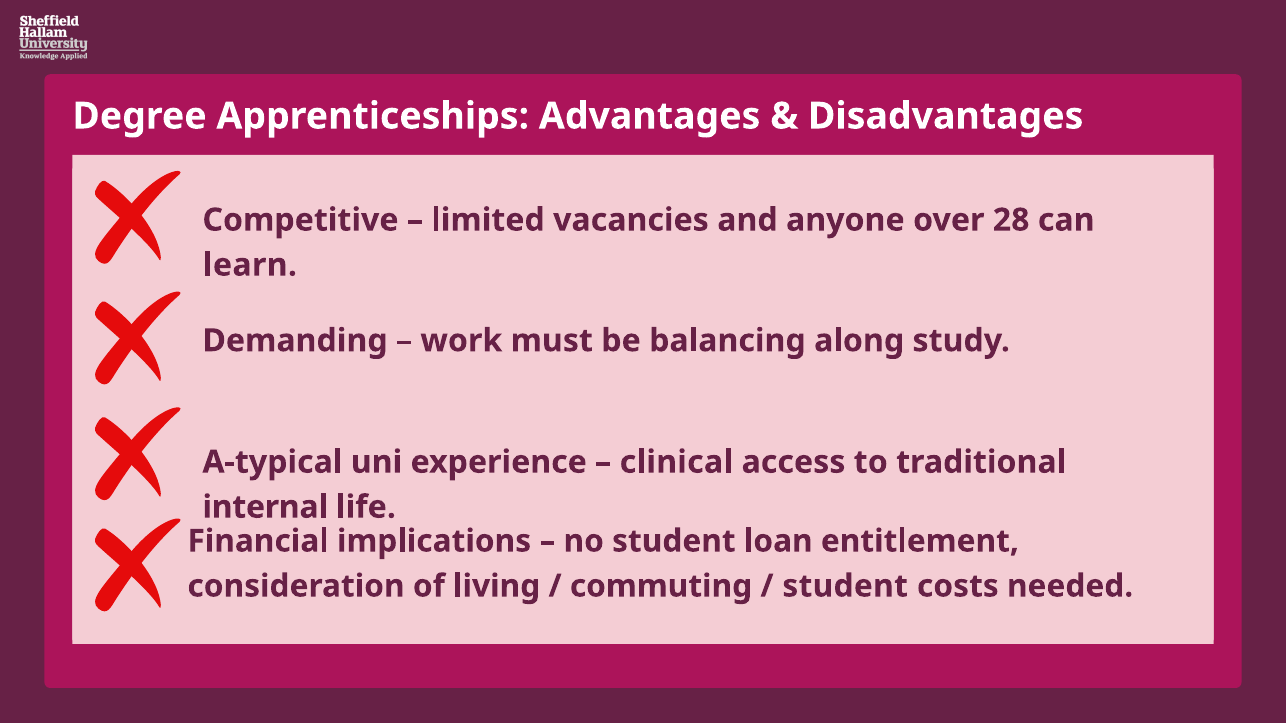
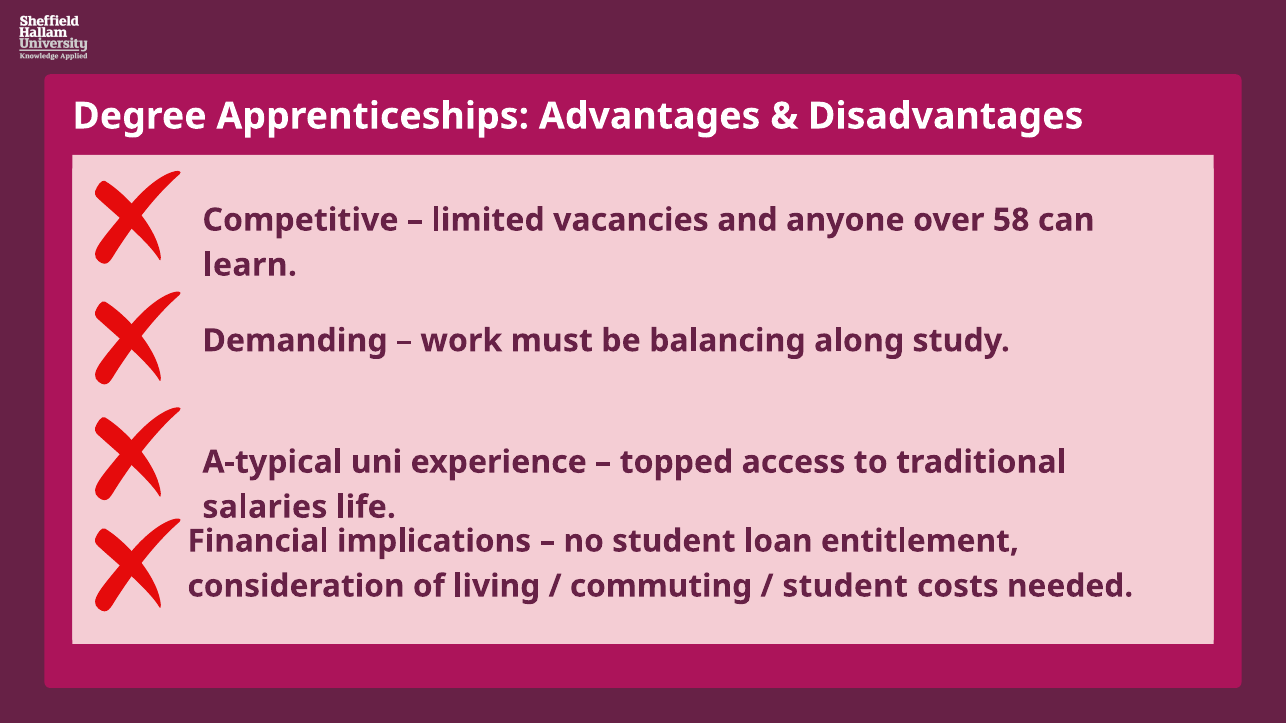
28: 28 -> 58
clinical: clinical -> topped
internal: internal -> salaries
